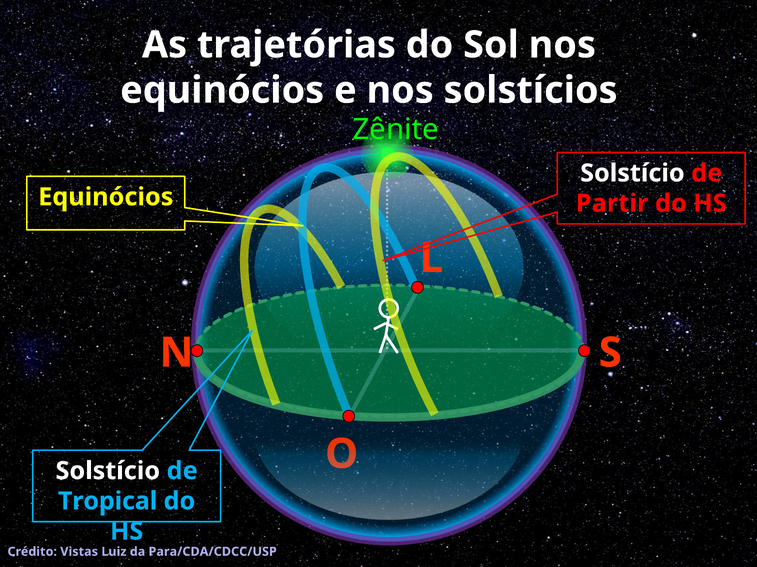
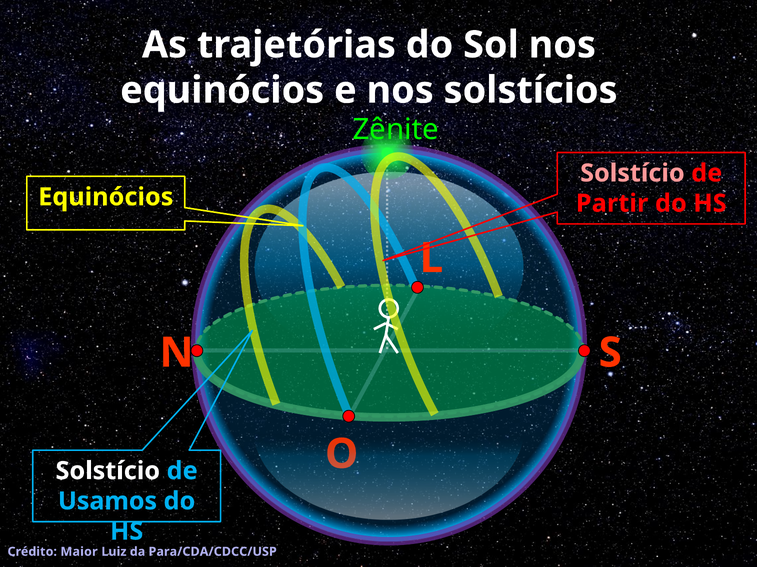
Solstício at (632, 173) colour: white -> pink
Tropical: Tropical -> Usamos
Vistas: Vistas -> Maior
